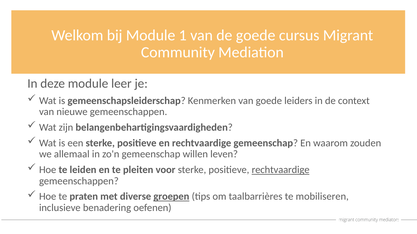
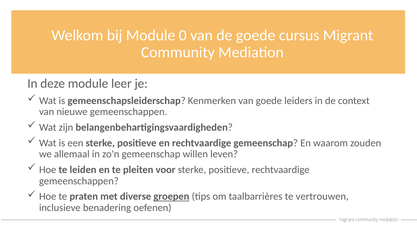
1: 1 -> 0
rechtvaardige at (281, 170) underline: present -> none
mobiliseren: mobiliseren -> vertrouwen
